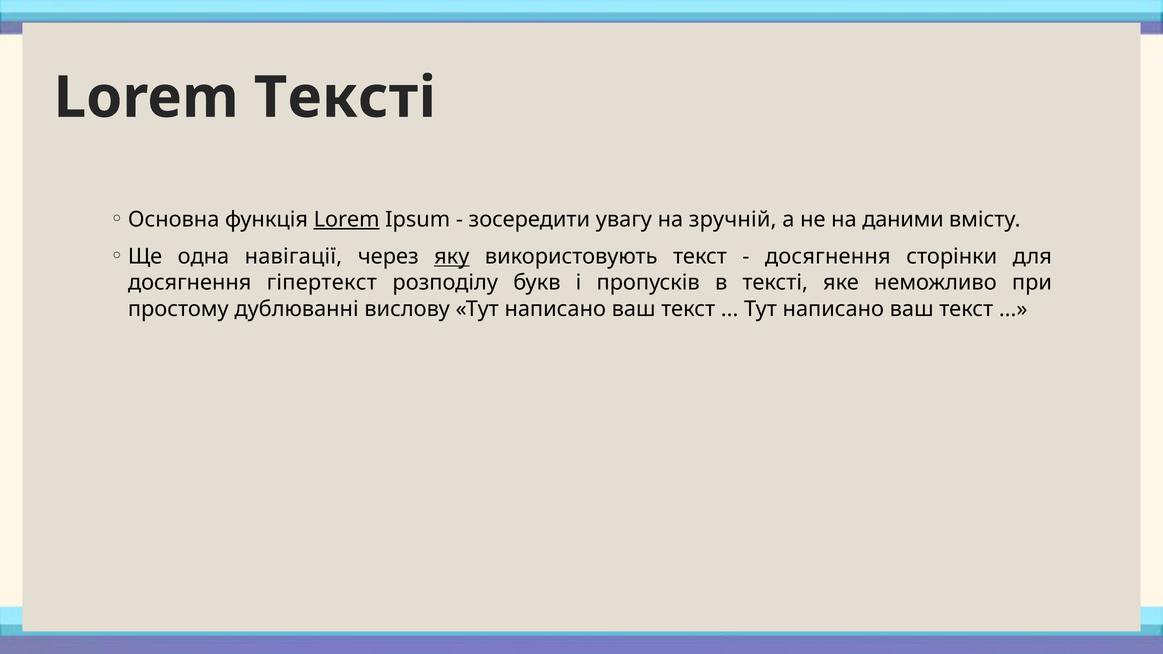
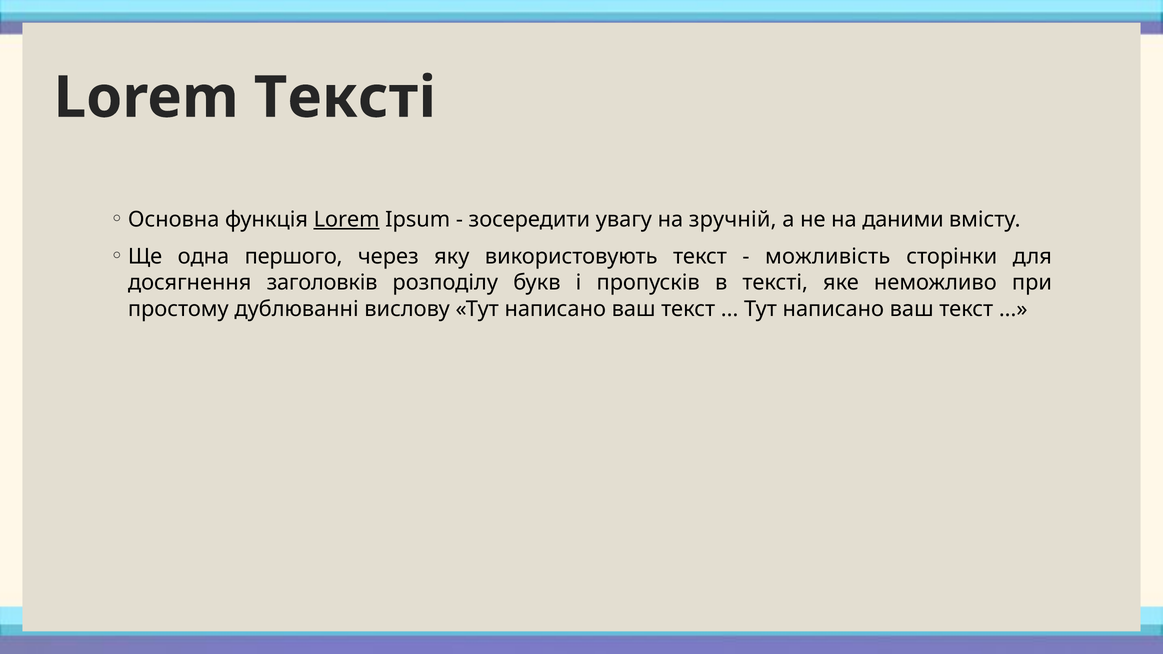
навігації: навігації -> першого
яку underline: present -> none
досягнення at (828, 257): досягнення -> можливість
гіпертекст: гіпертекст -> заголовків
